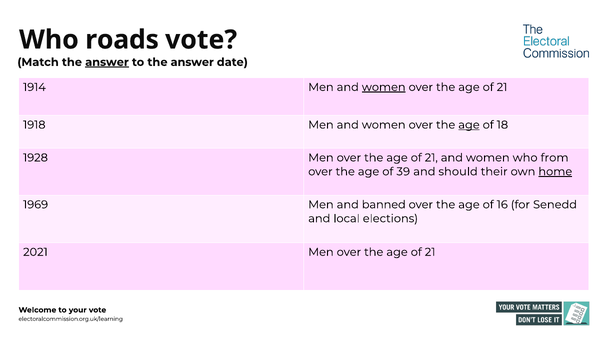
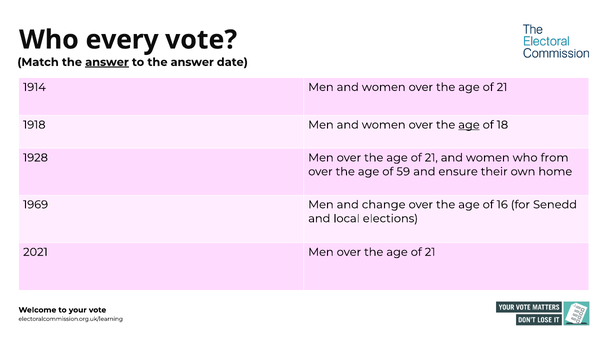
roads: roads -> every
women at (384, 87) underline: present -> none
39: 39 -> 59
should: should -> ensure
home underline: present -> none
banned: banned -> change
